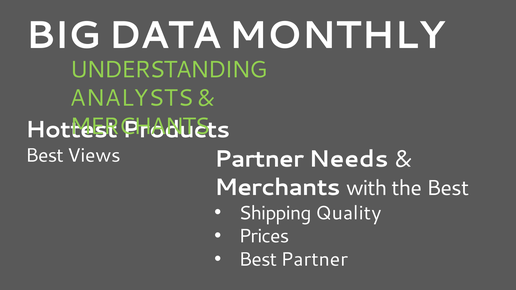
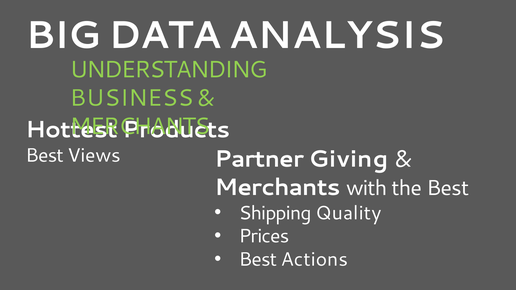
MONTHLY: MONTHLY -> ANALYSIS
ANALYSTS: ANALYSTS -> BUSINESS
Needs: Needs -> Giving
Best Partner: Partner -> Actions
